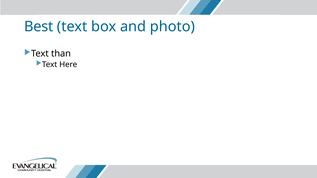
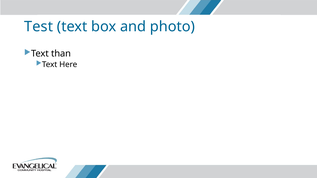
Best: Best -> Test
